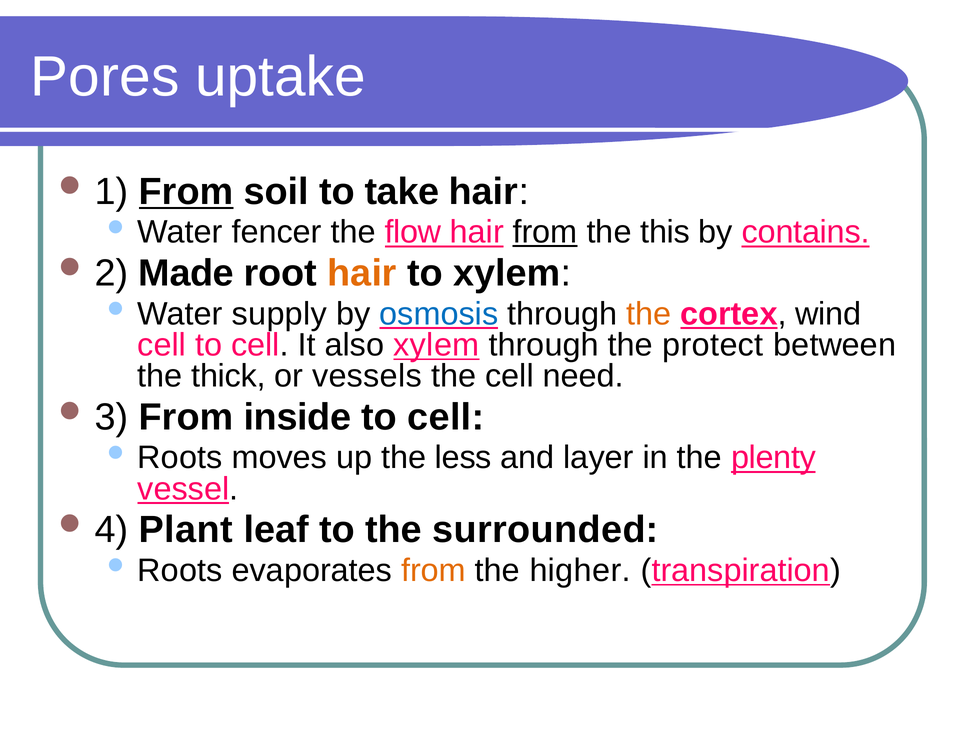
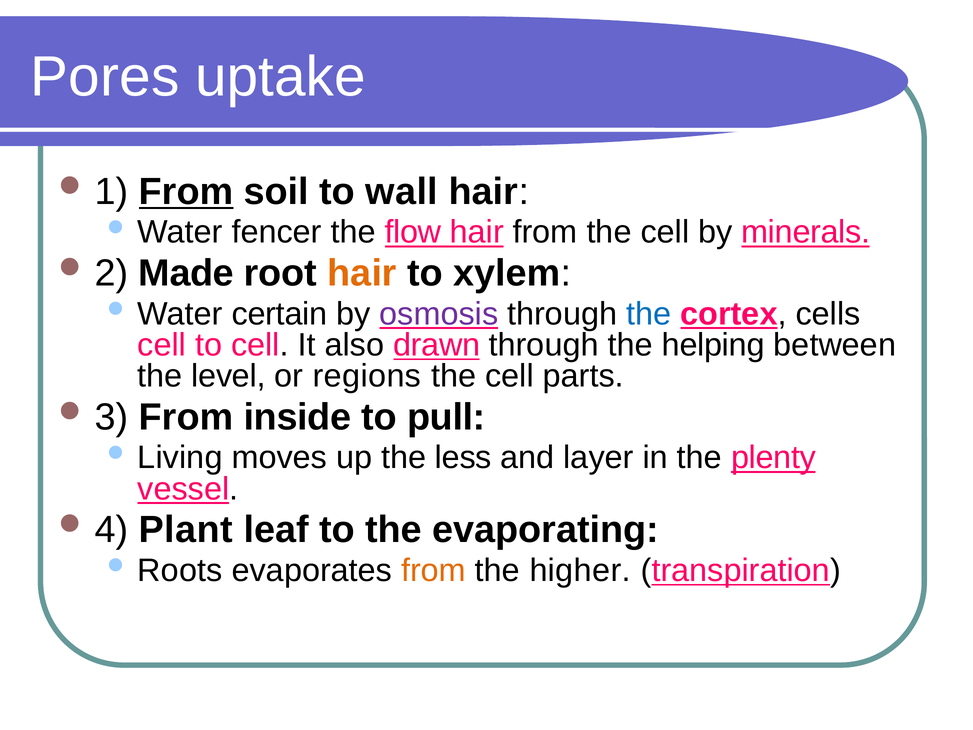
take: take -> wall
from at (545, 232) underline: present -> none
this at (665, 232): this -> cell
contains: contains -> minerals
supply: supply -> certain
osmosis colour: blue -> purple
the at (649, 314) colour: orange -> blue
wind: wind -> cells
also xylem: xylem -> drawn
protect: protect -> helping
thick: thick -> level
vessels: vessels -> regions
need: need -> parts
cell at (446, 417): cell -> pull
Roots at (180, 458): Roots -> Living
surrounded: surrounded -> evaporating
